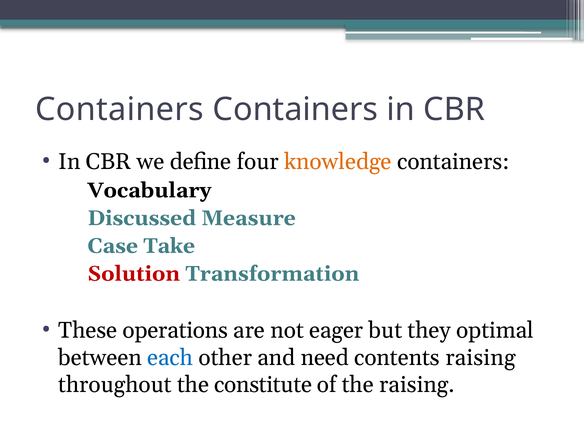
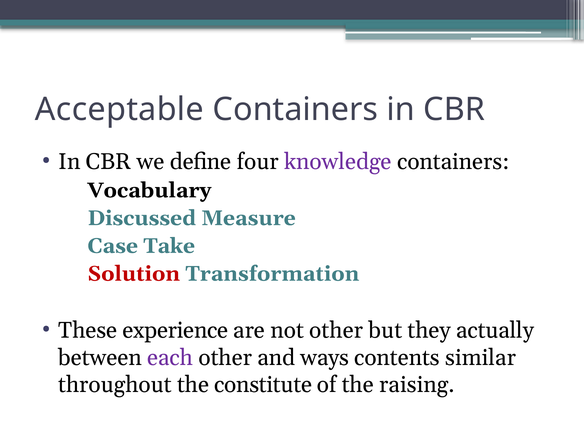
Containers at (119, 109): Containers -> Acceptable
knowledge colour: orange -> purple
operations: operations -> experience
not eager: eager -> other
optimal: optimal -> actually
each colour: blue -> purple
need: need -> ways
contents raising: raising -> similar
